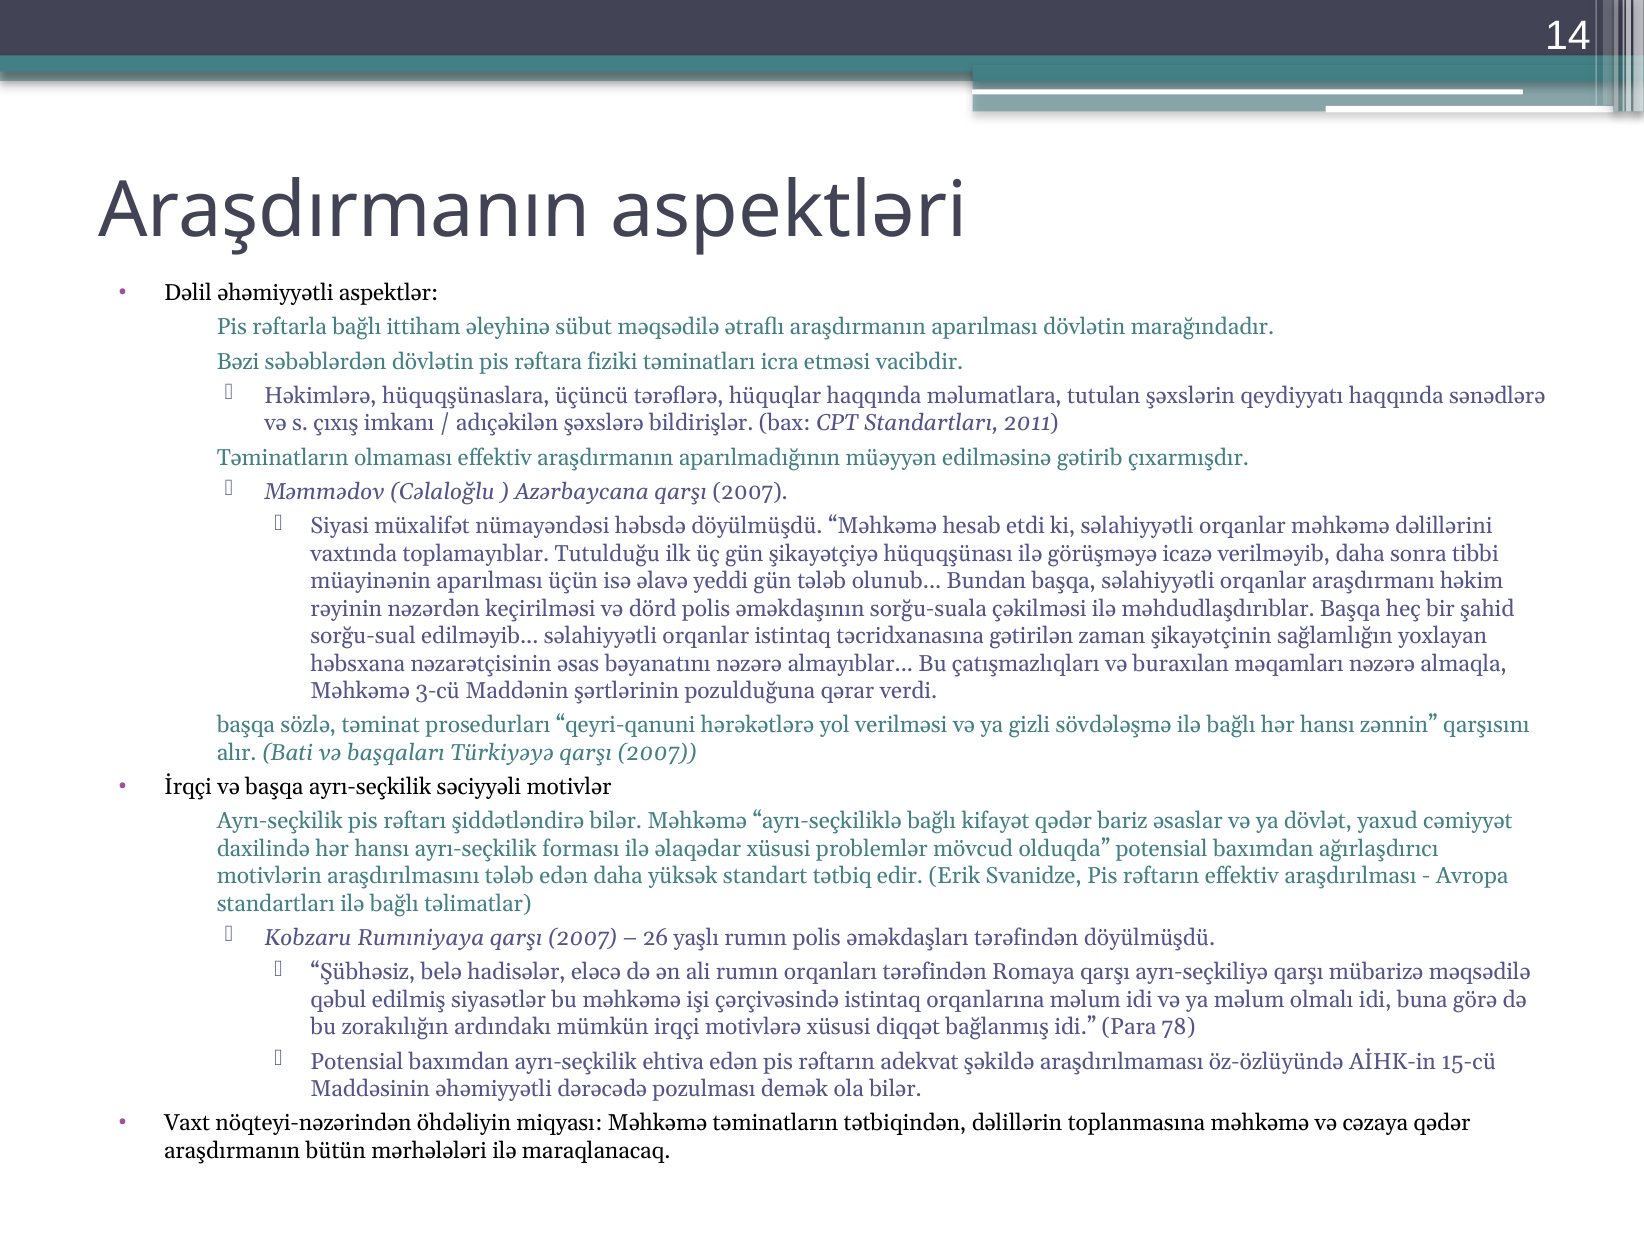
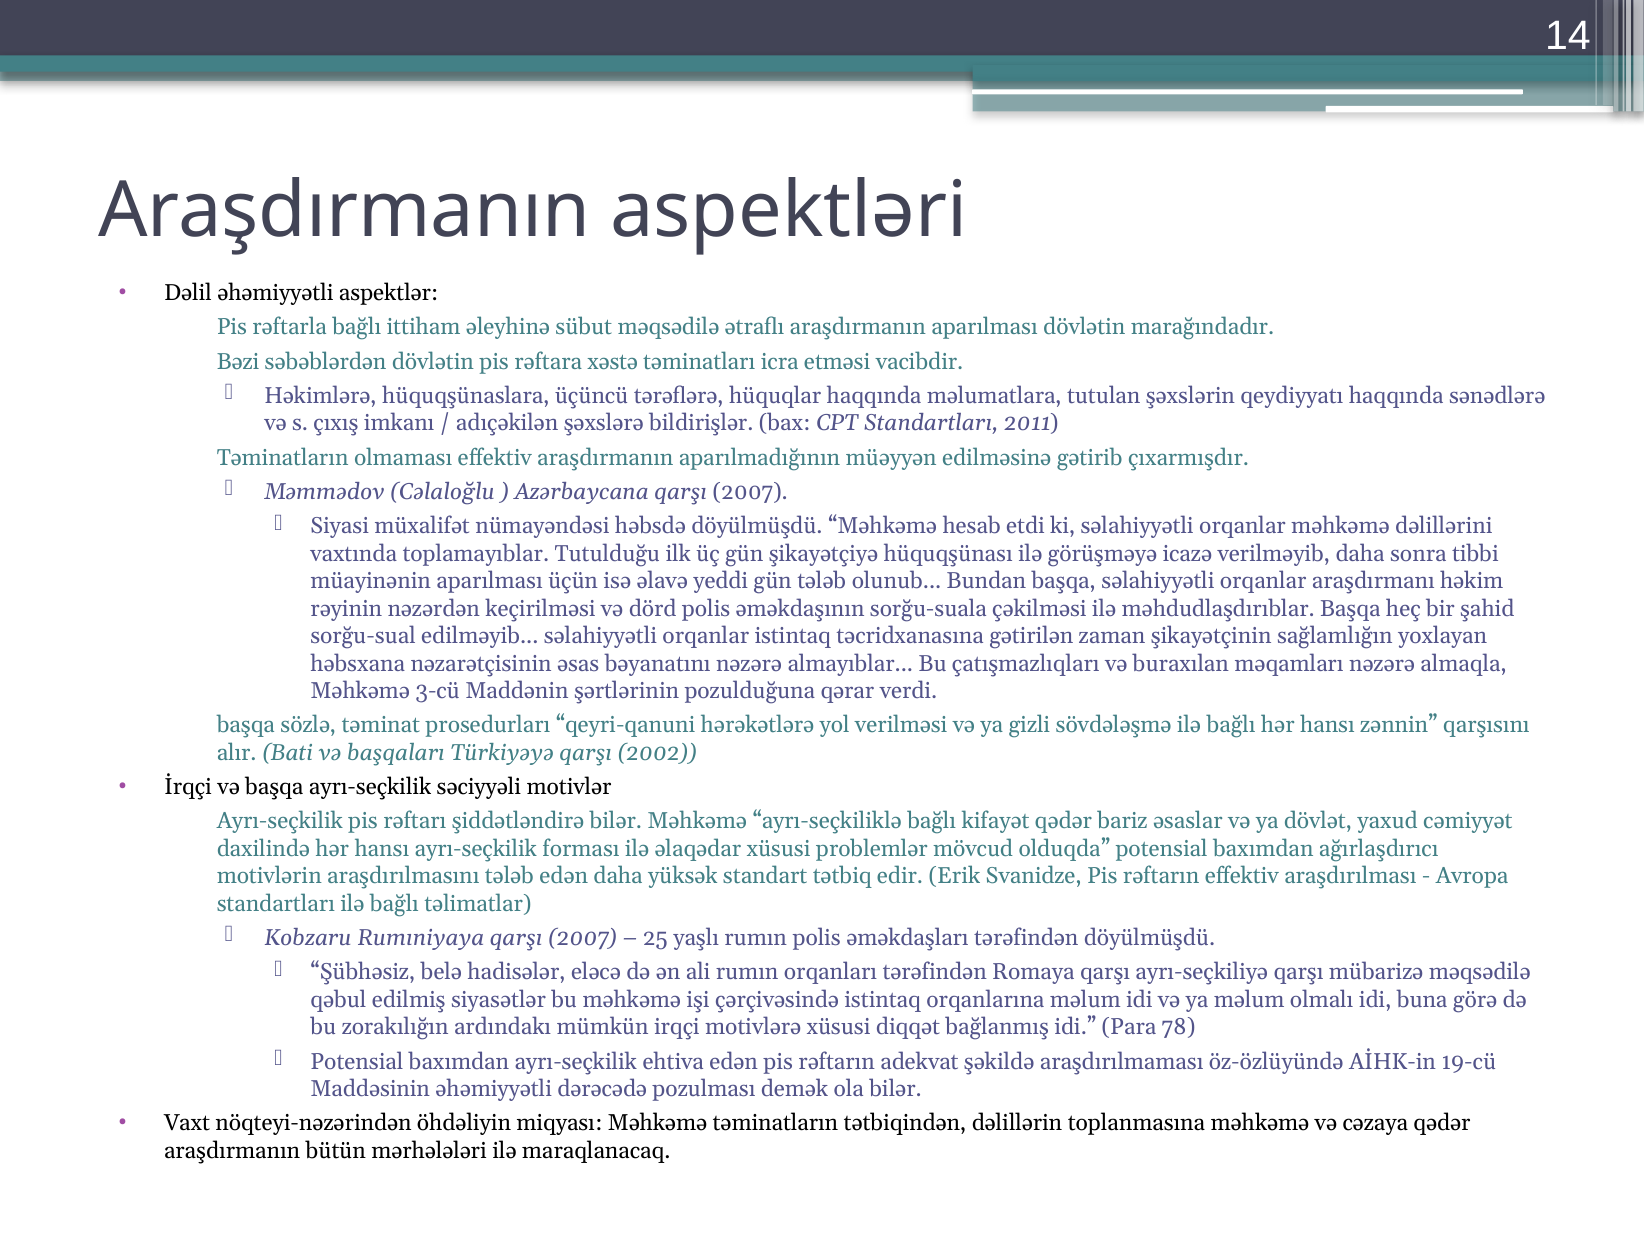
fiziki: fiziki -> xəstə
Türkiyəyə qarşı 2007: 2007 -> 2002
26: 26 -> 25
15-cü: 15-cü -> 19-cü
